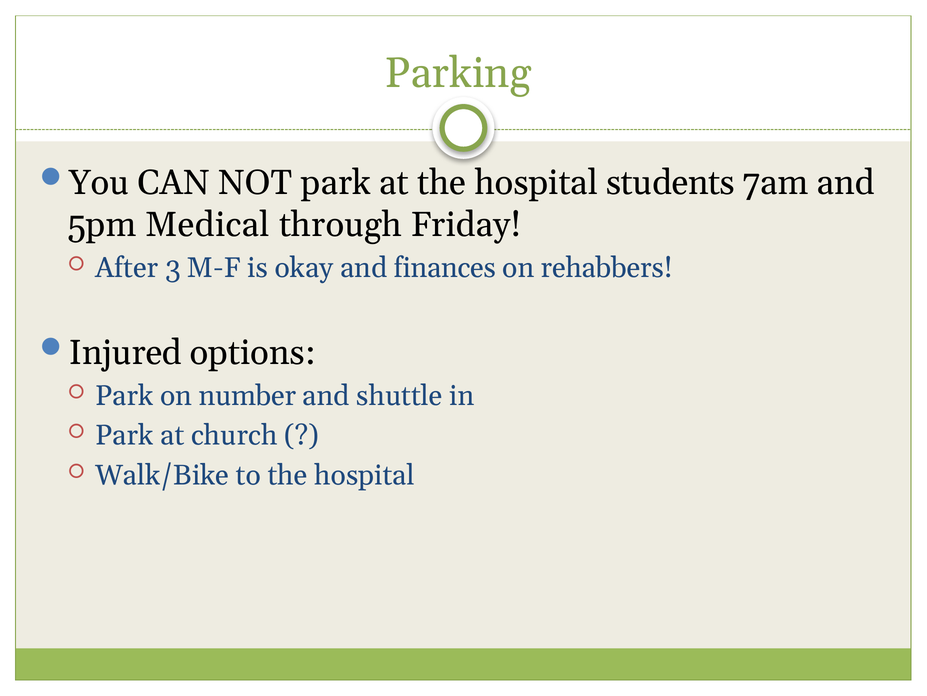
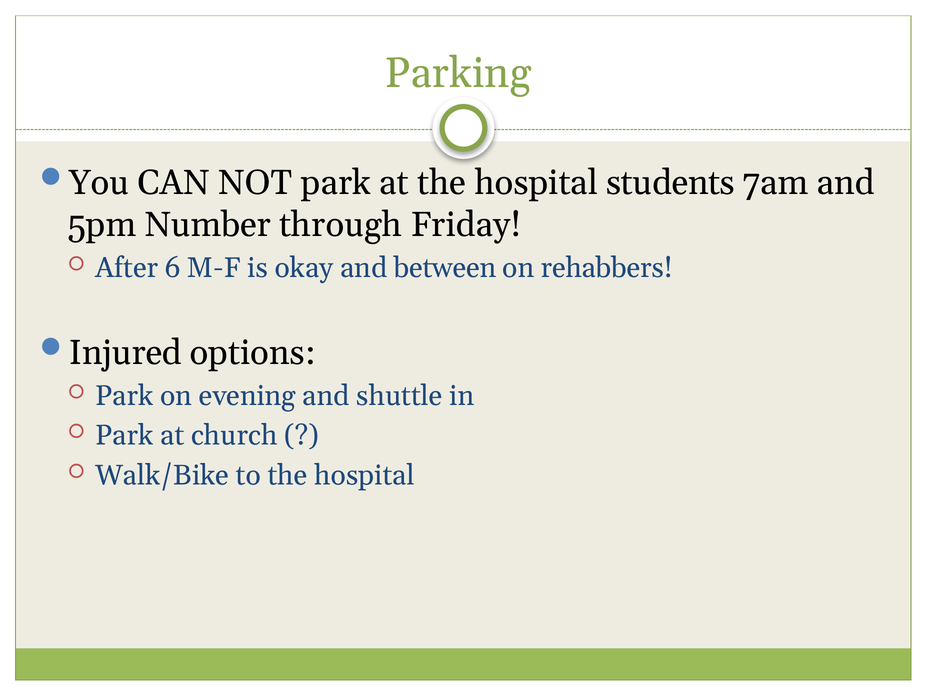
Medical: Medical -> Number
3: 3 -> 6
finances: finances -> between
number: number -> evening
